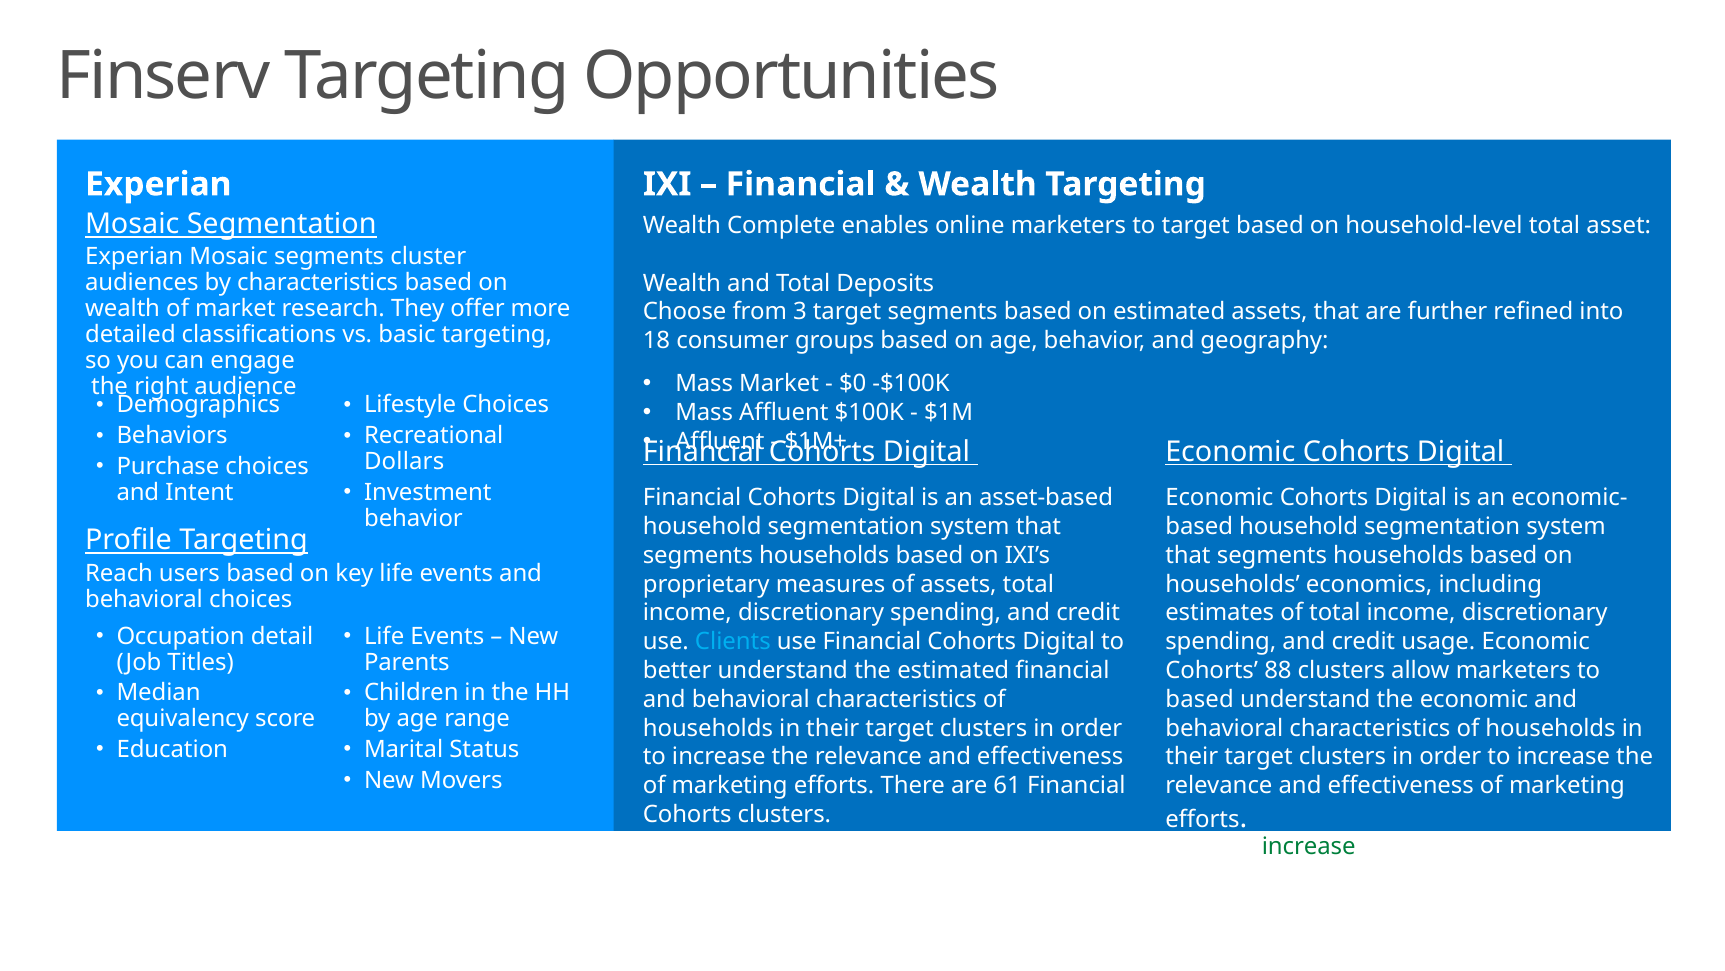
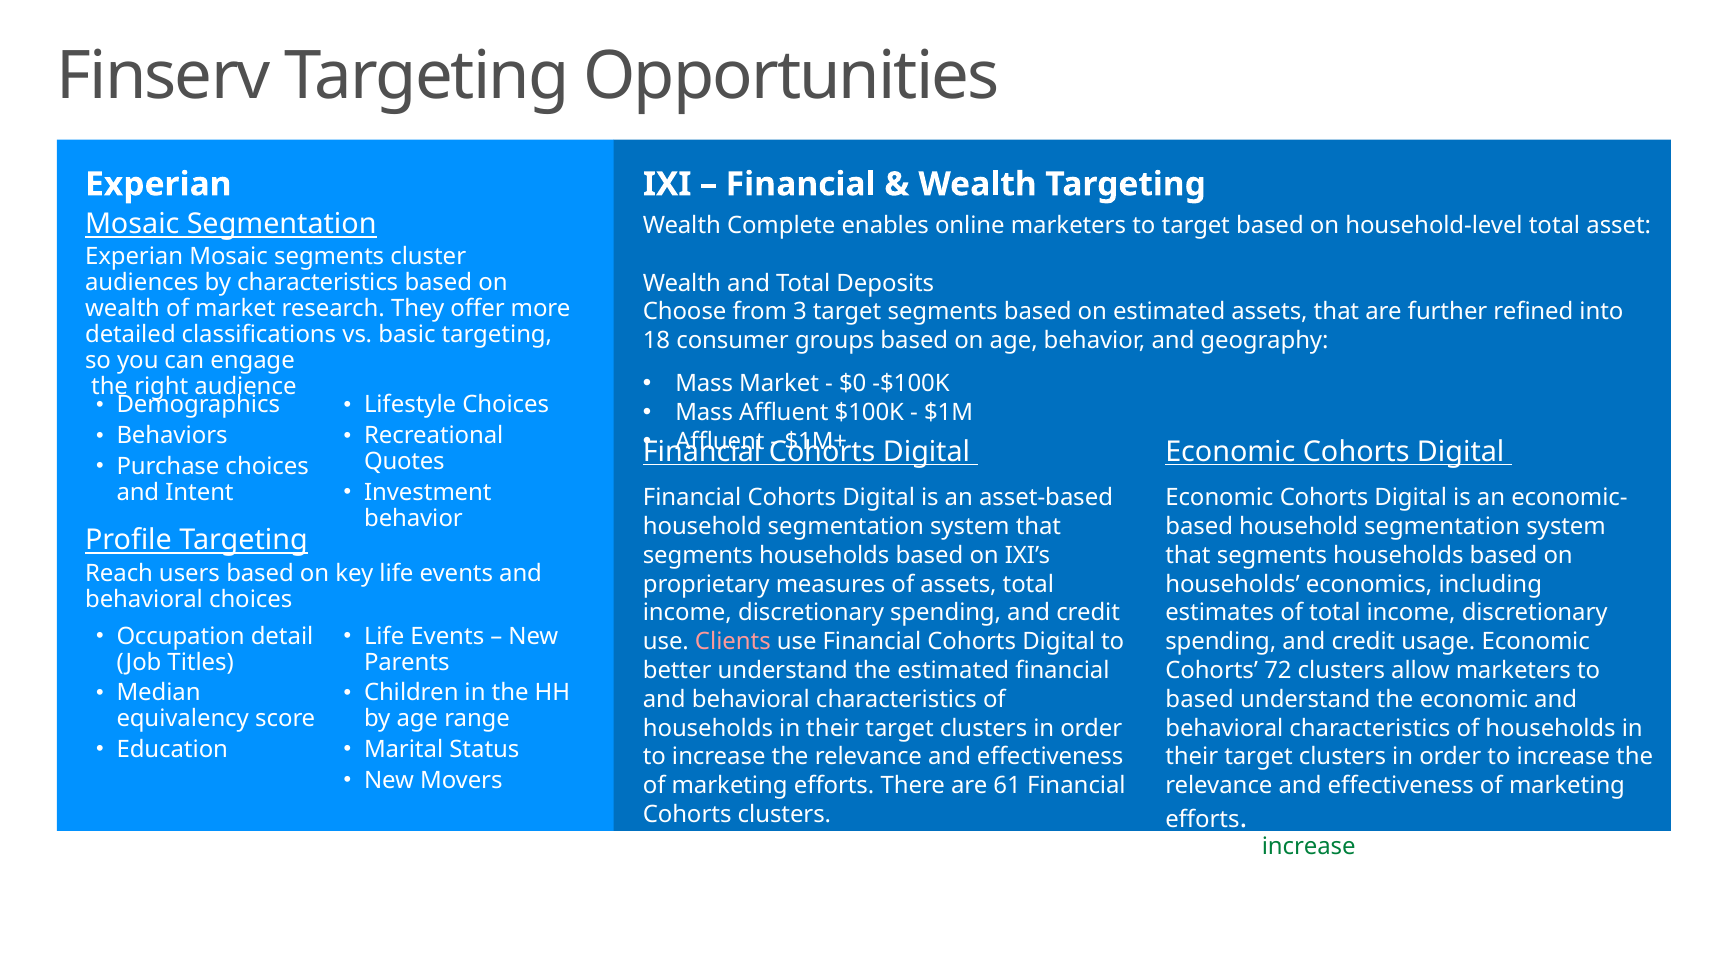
Dollars: Dollars -> Quotes
Clients at (733, 642) colour: light blue -> pink
88: 88 -> 72
